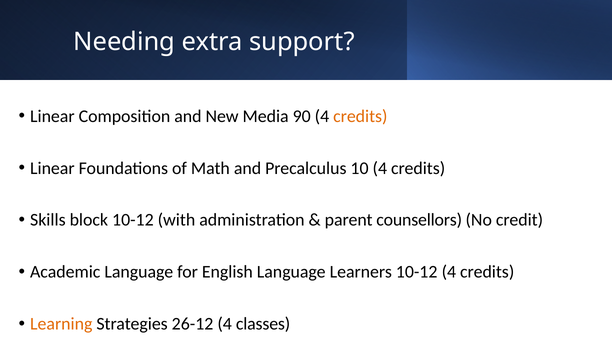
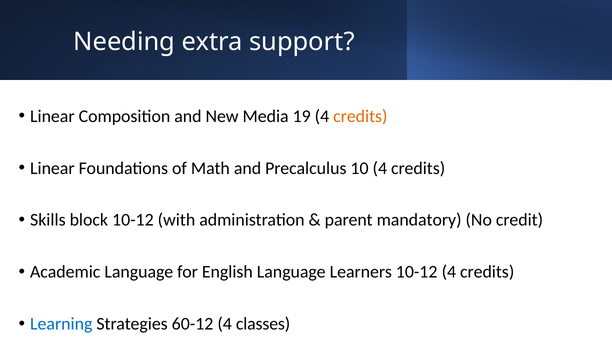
90: 90 -> 19
counsellors: counsellors -> mandatory
Learning colour: orange -> blue
26-12: 26-12 -> 60-12
